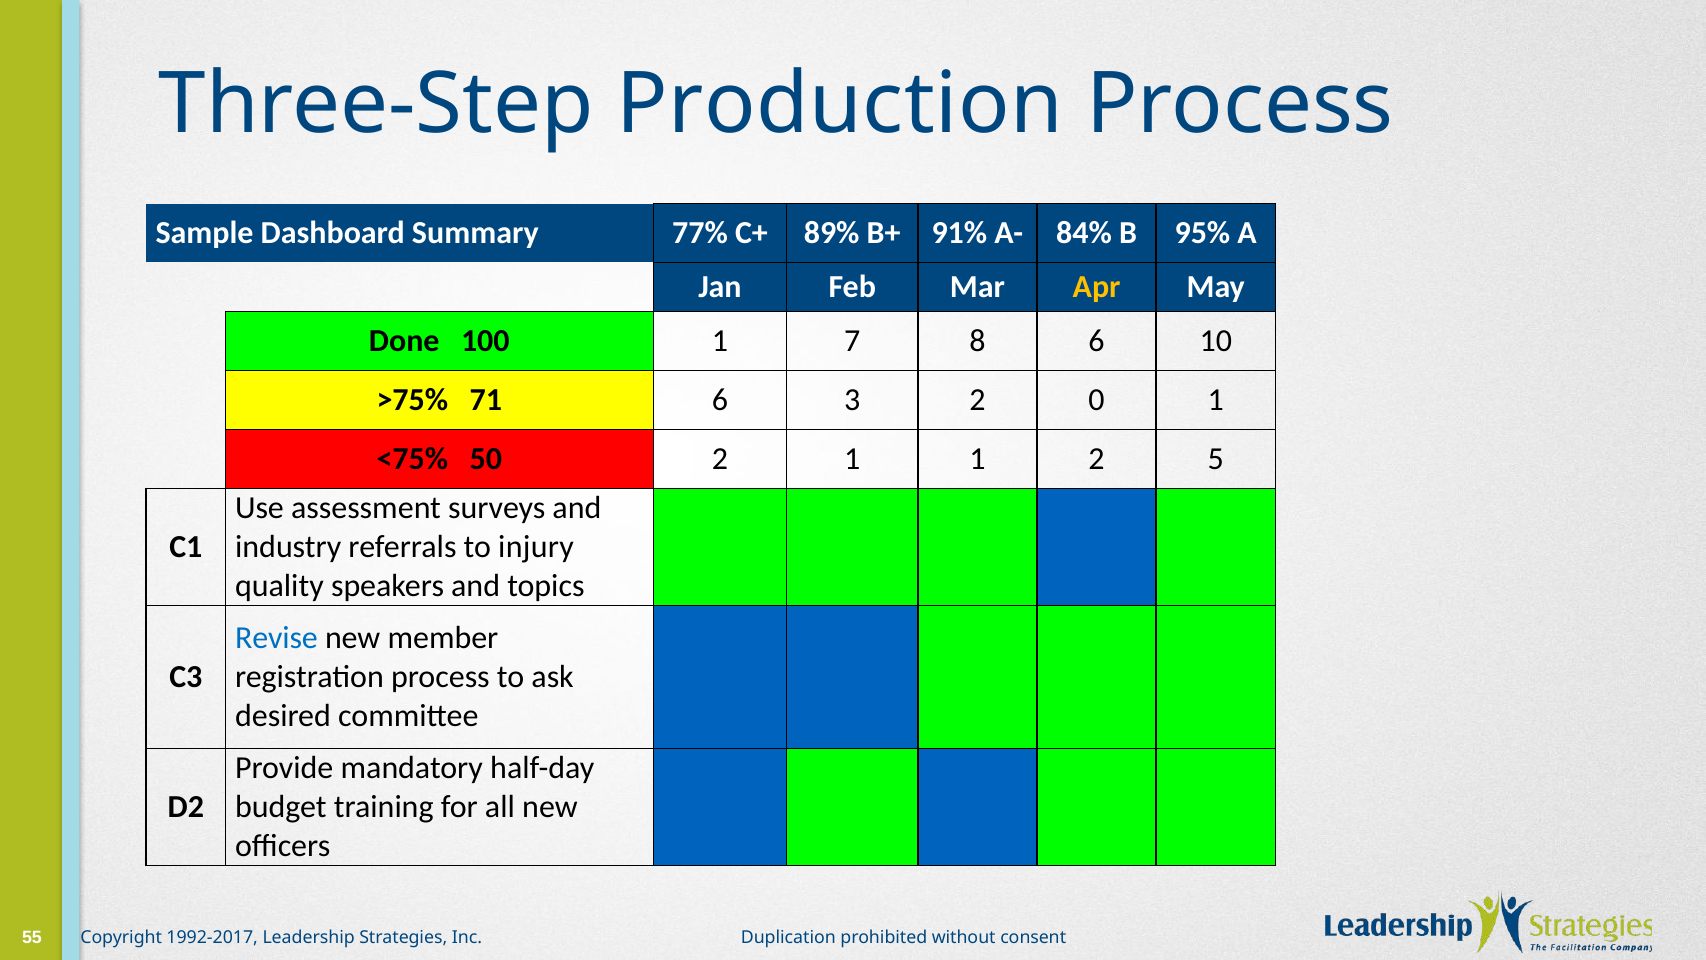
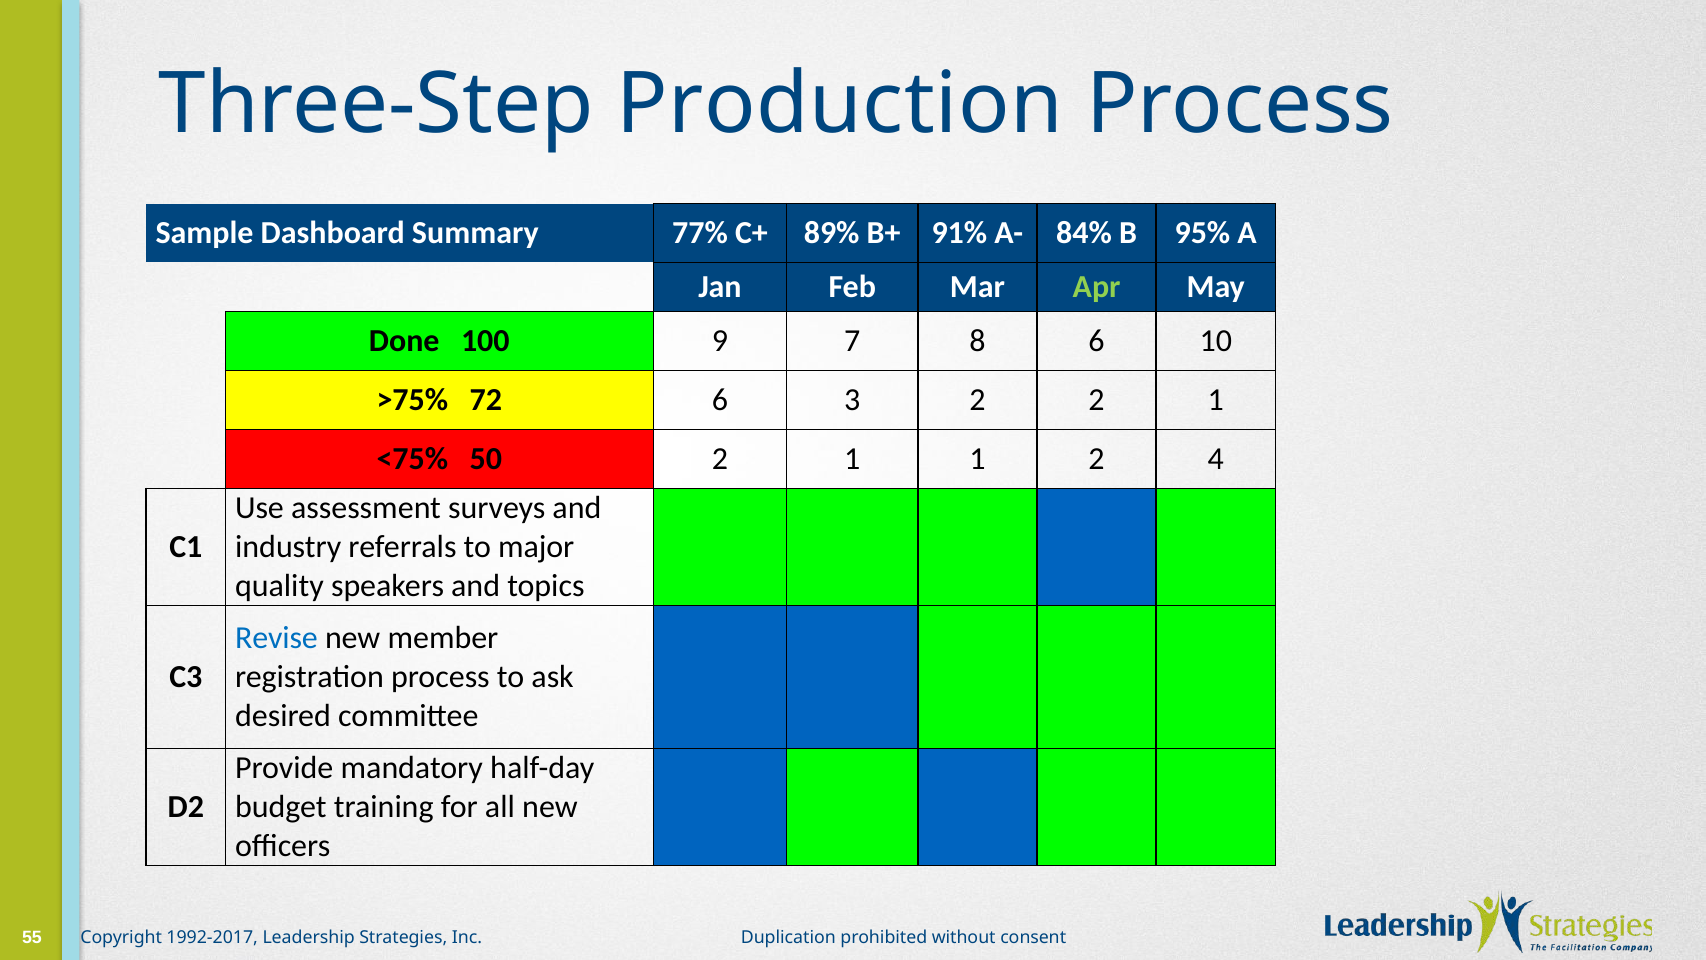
Apr colour: yellow -> light green
100 1: 1 -> 9
71: 71 -> 72
2 0: 0 -> 2
5: 5 -> 4
injury: injury -> major
